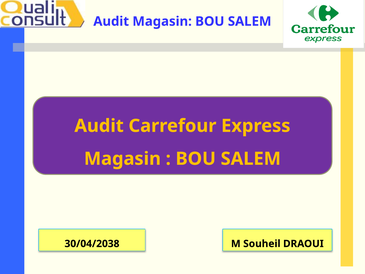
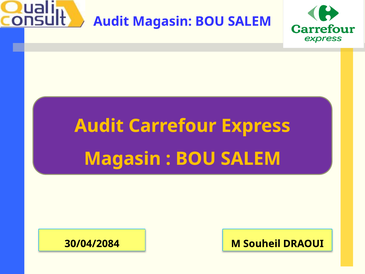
30/04/2038: 30/04/2038 -> 30/04/2084
